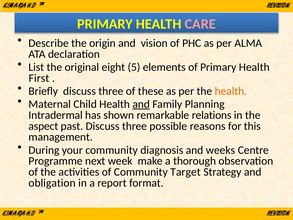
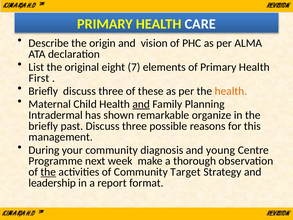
CARE colour: pink -> white
5: 5 -> 7
relations: relations -> organize
aspect at (43, 126): aspect -> briefly
weeks: weeks -> young
the at (48, 172) underline: none -> present
obligation: obligation -> leadership
